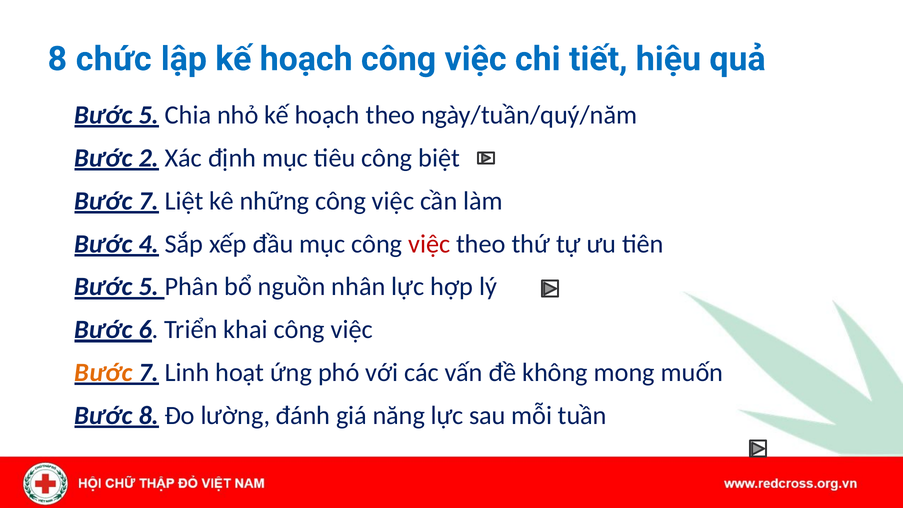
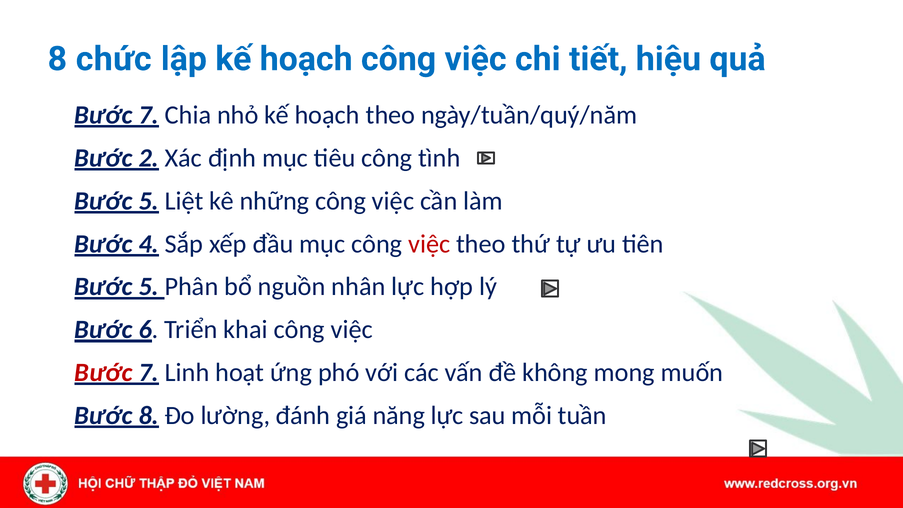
5 at (149, 115): 5 -> 7
biệt: biệt -> tình
7 at (149, 201): 7 -> 5
Bước at (103, 373) colour: orange -> red
